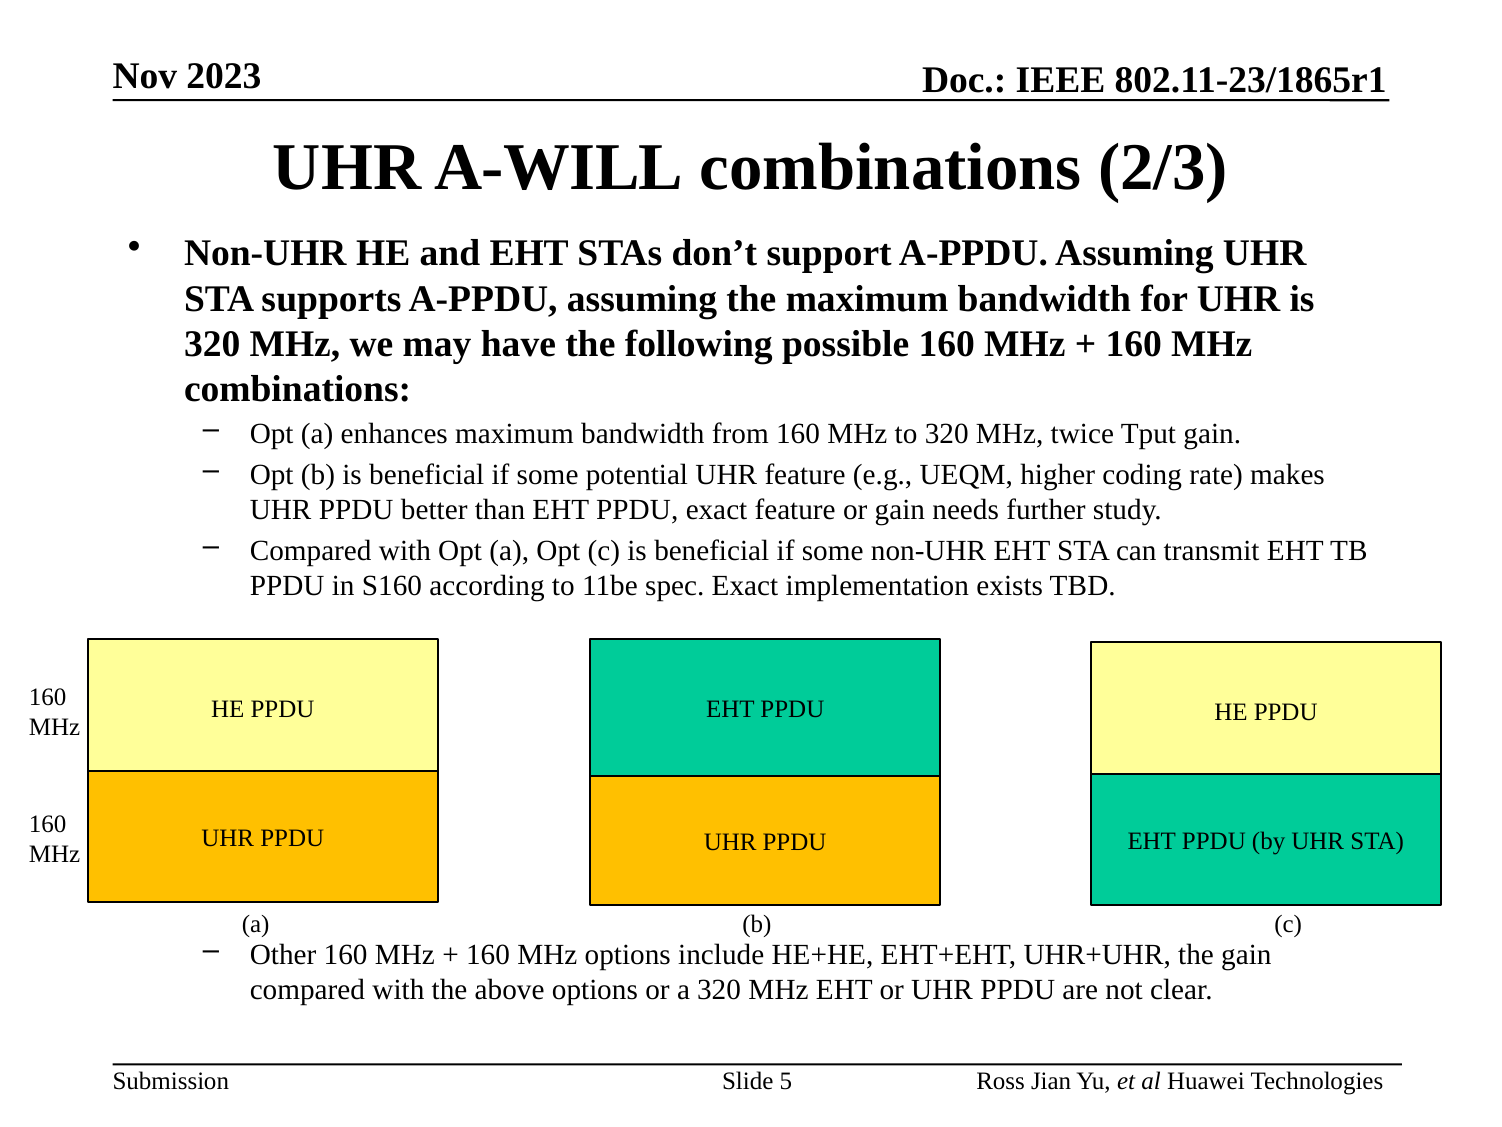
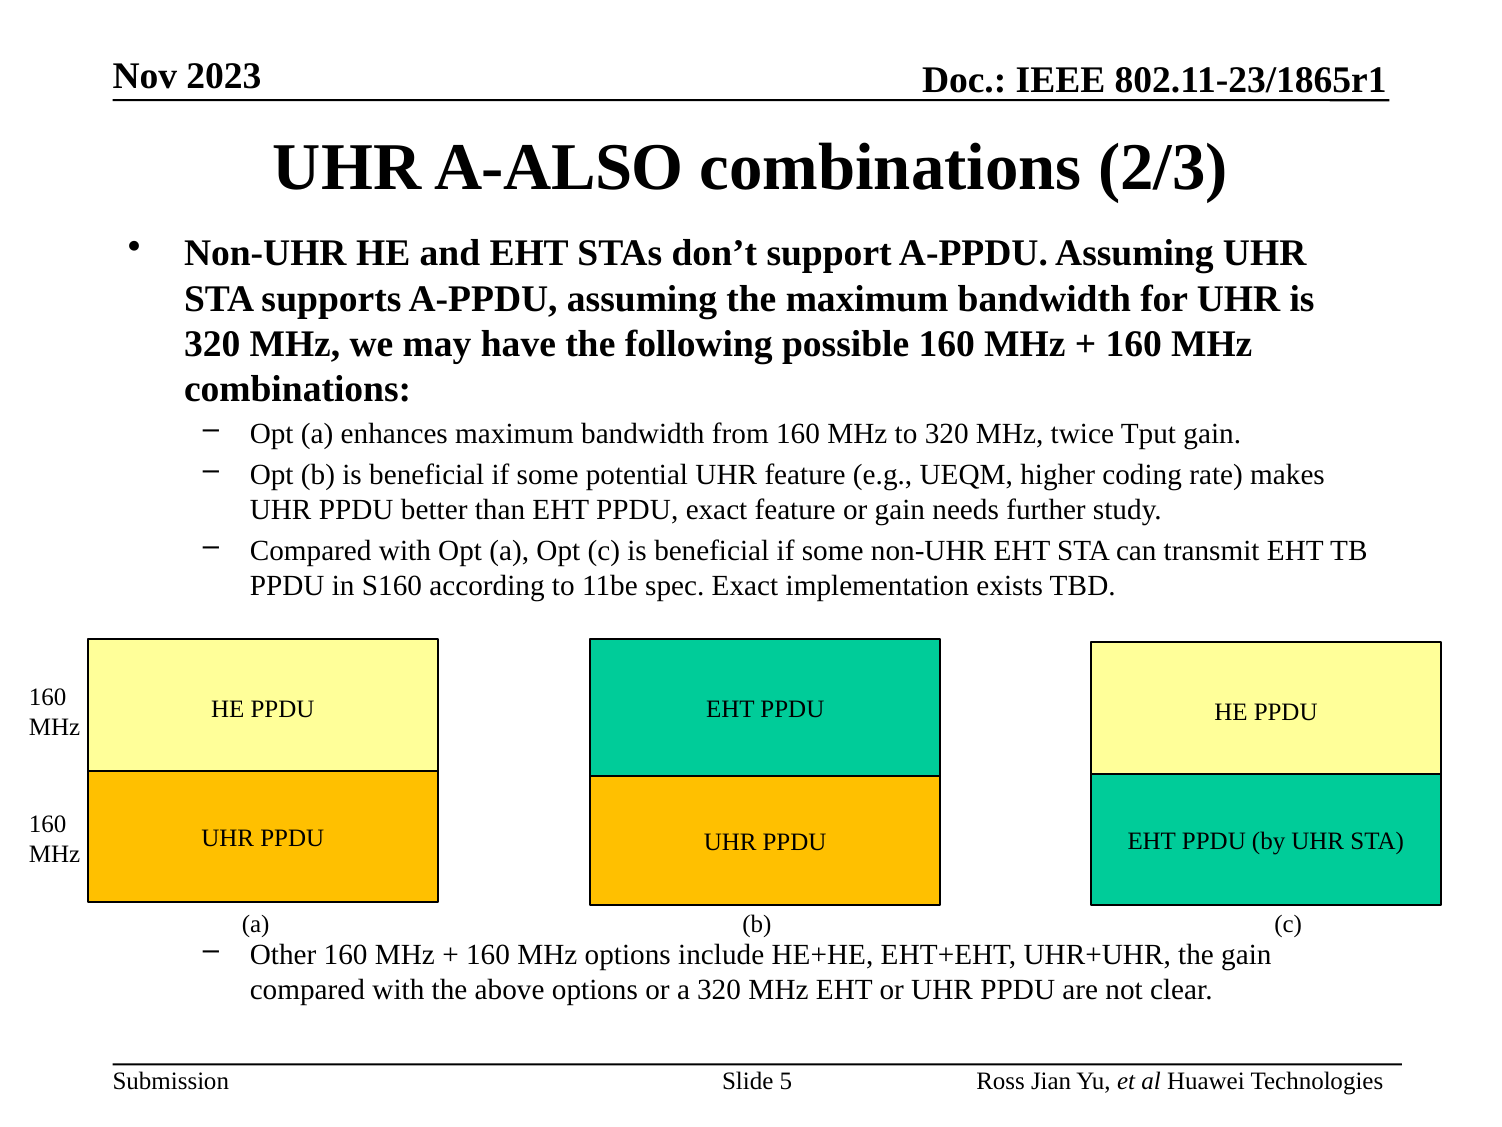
A-WILL: A-WILL -> A-ALSO
